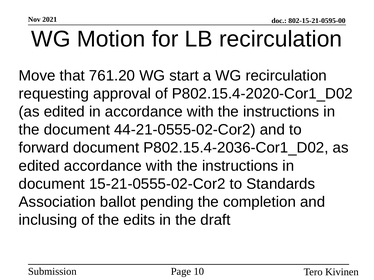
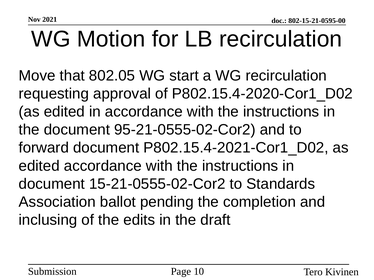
761.20: 761.20 -> 802.05
44-21-0555-02-Cor2: 44-21-0555-02-Cor2 -> 95-21-0555-02-Cor2
P802.15.4-2036-Cor1_D02: P802.15.4-2036-Cor1_D02 -> P802.15.4-2021-Cor1_D02
